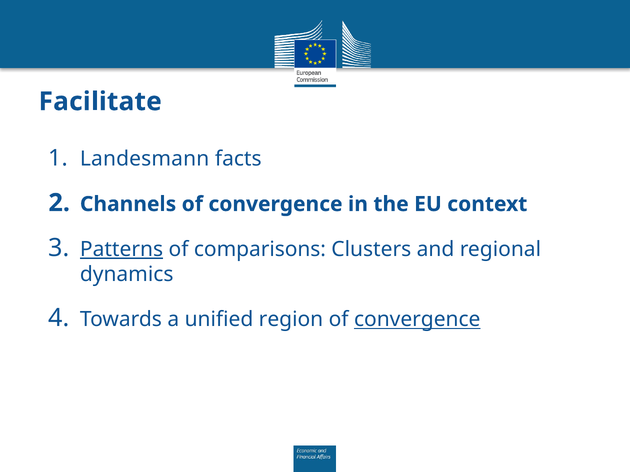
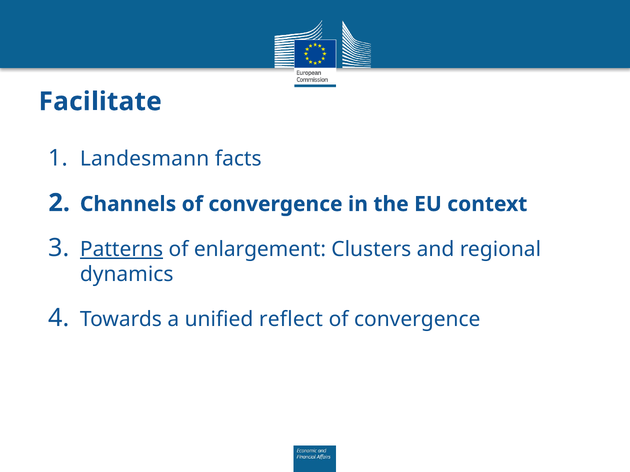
comparisons: comparisons -> enlargement
region: region -> reflect
convergence at (417, 320) underline: present -> none
